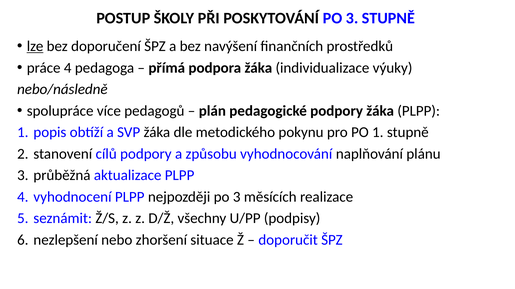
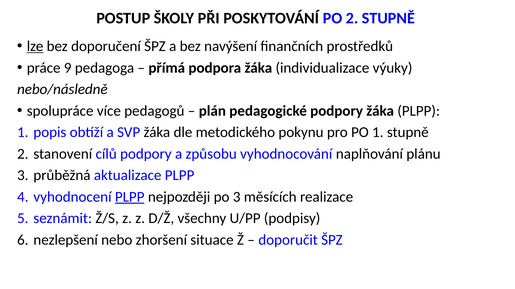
POSKYTOVÁNÍ PO 3: 3 -> 2
práce 4: 4 -> 9
PLPP at (130, 197) underline: none -> present
